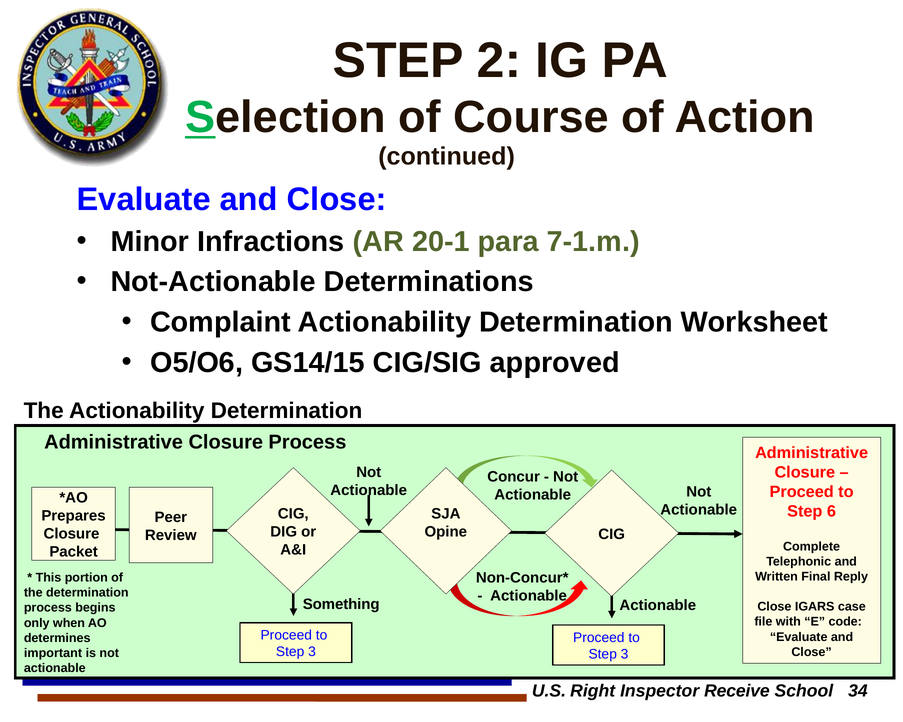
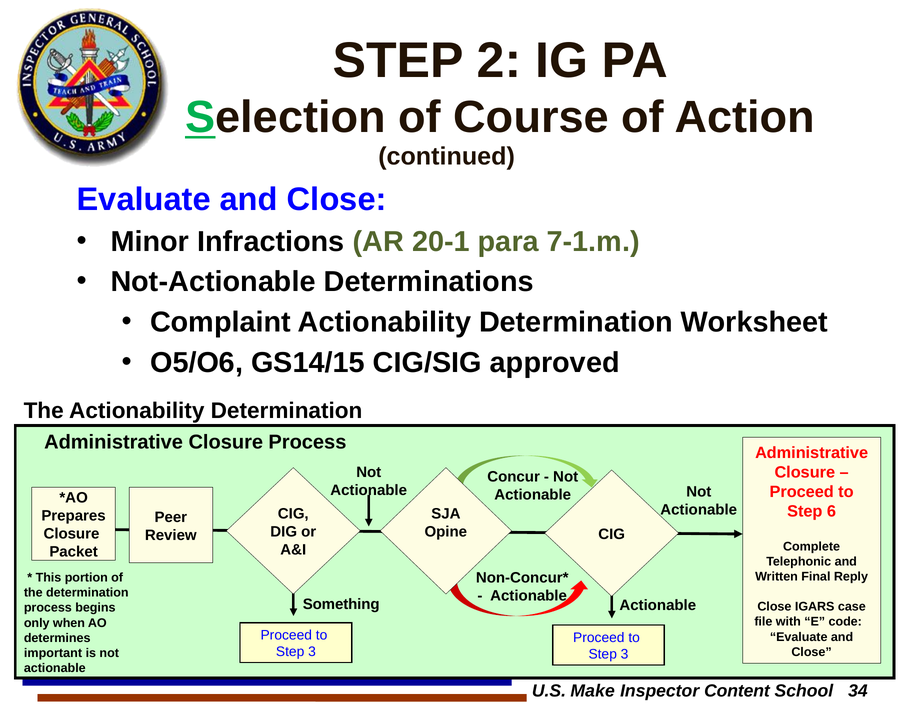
Right: Right -> Make
Receive: Receive -> Content
